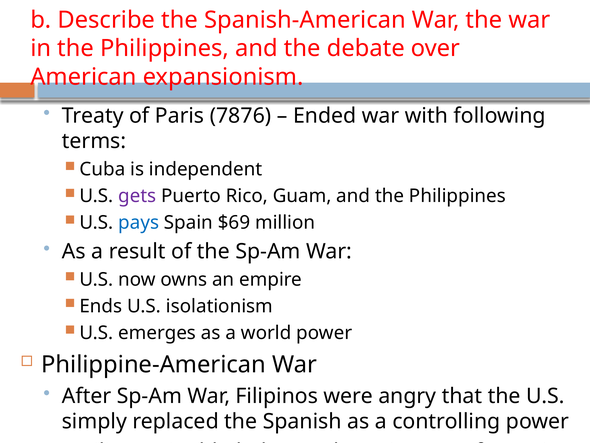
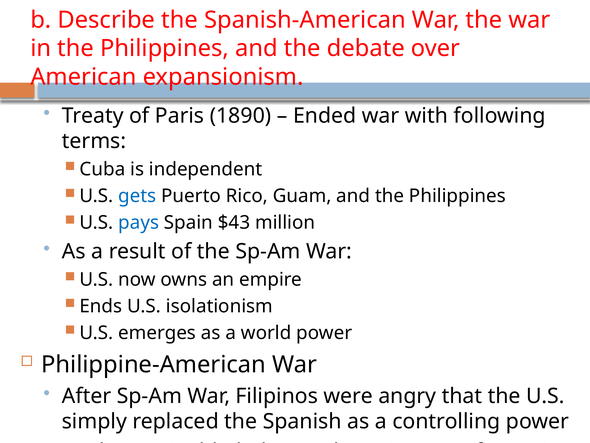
7876: 7876 -> 1890
gets colour: purple -> blue
$69: $69 -> $43
